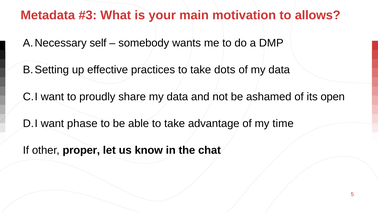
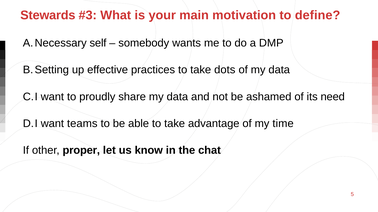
Metadata: Metadata -> Stewards
allows: allows -> define
open: open -> need
phase: phase -> teams
